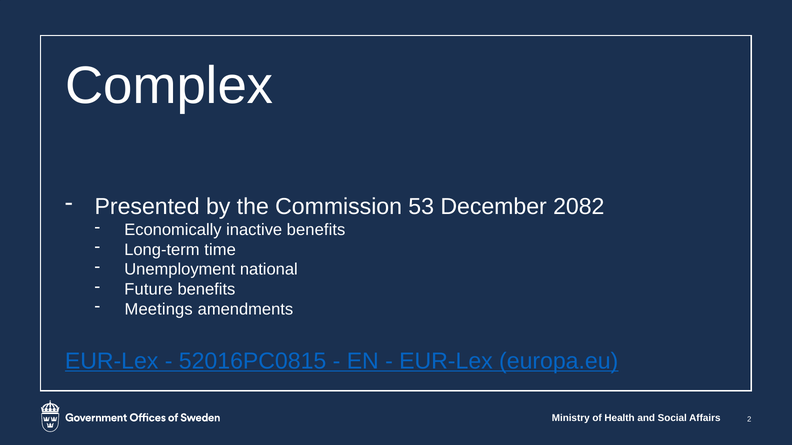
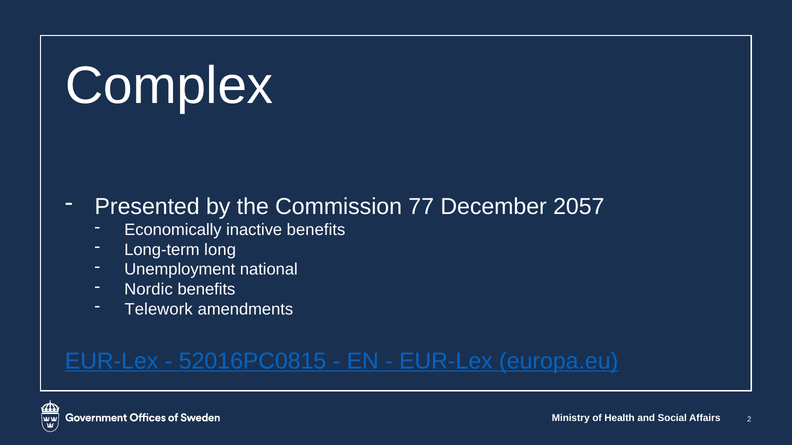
53: 53 -> 77
2082: 2082 -> 2057
time: time -> long
Future: Future -> Nordic
Meetings: Meetings -> Telework
